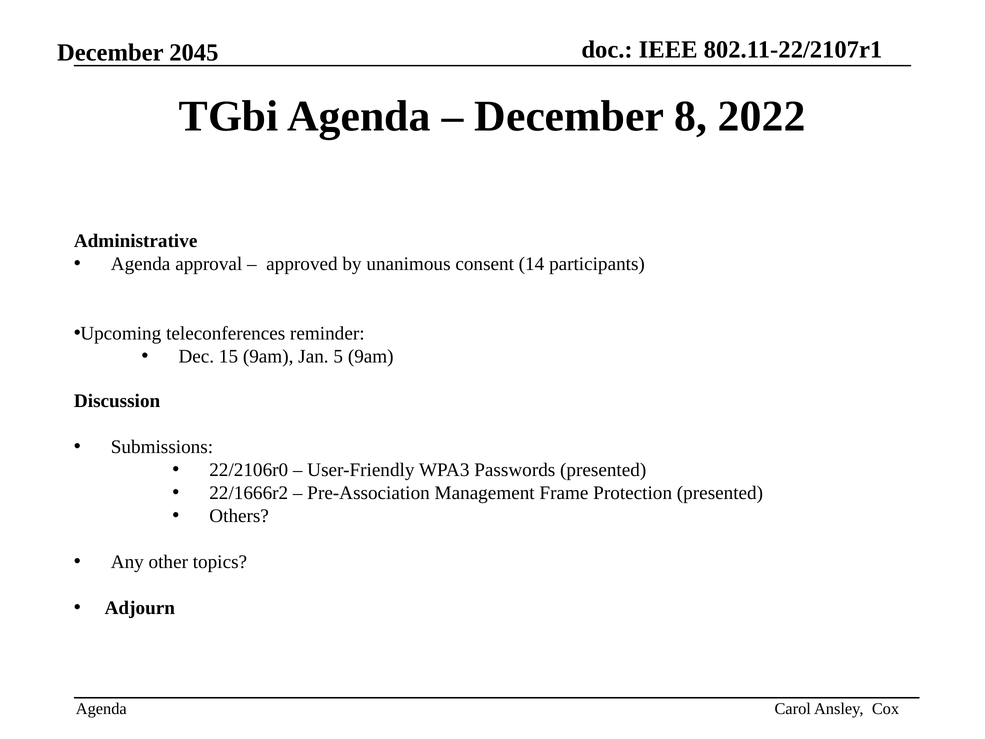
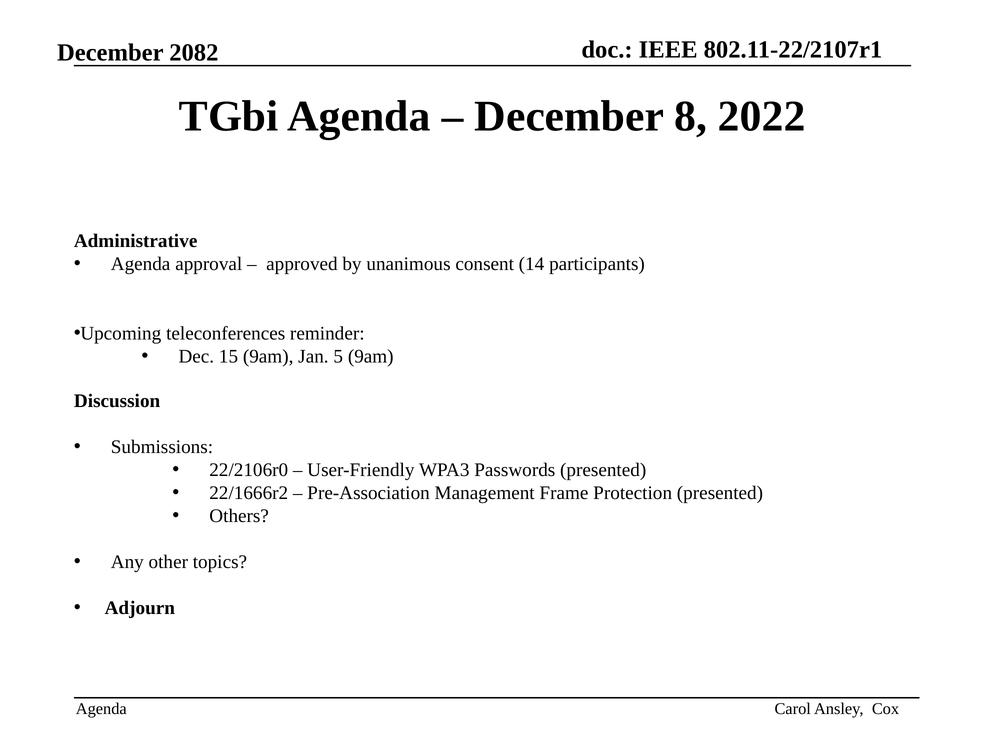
2045: 2045 -> 2082
